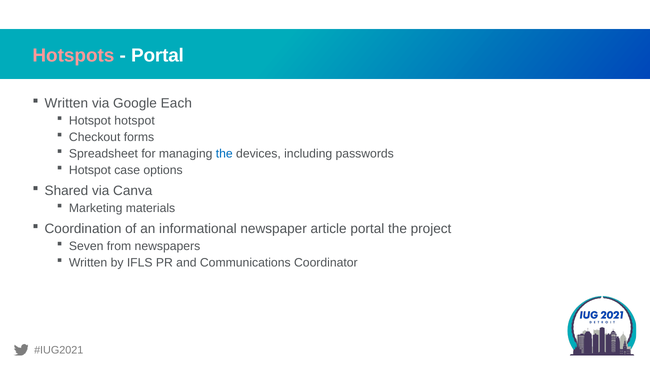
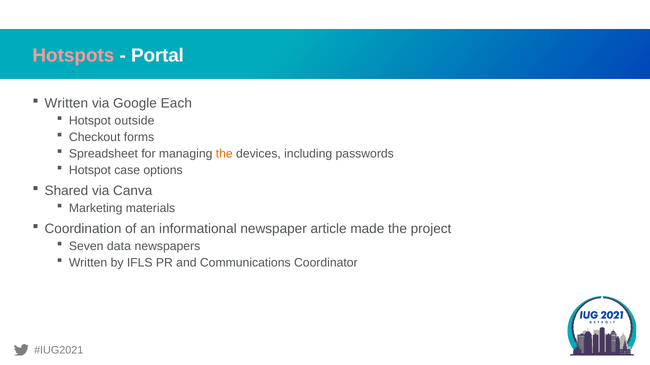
Hotspot hotspot: hotspot -> outside
the at (224, 154) colour: blue -> orange
article portal: portal -> made
from: from -> data
